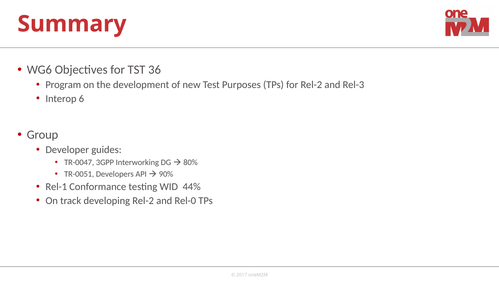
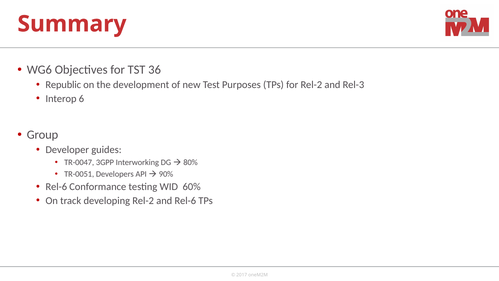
Program: Program -> Republic
Rel-1 at (56, 187): Rel-1 -> Rel-6
44%: 44% -> 60%
and Rel-0: Rel-0 -> Rel-6
